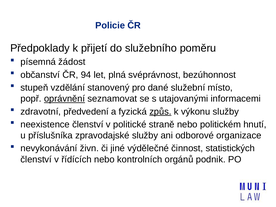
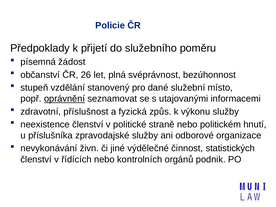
94: 94 -> 26
předvedení: předvedení -> příslušnost
způs underline: present -> none
